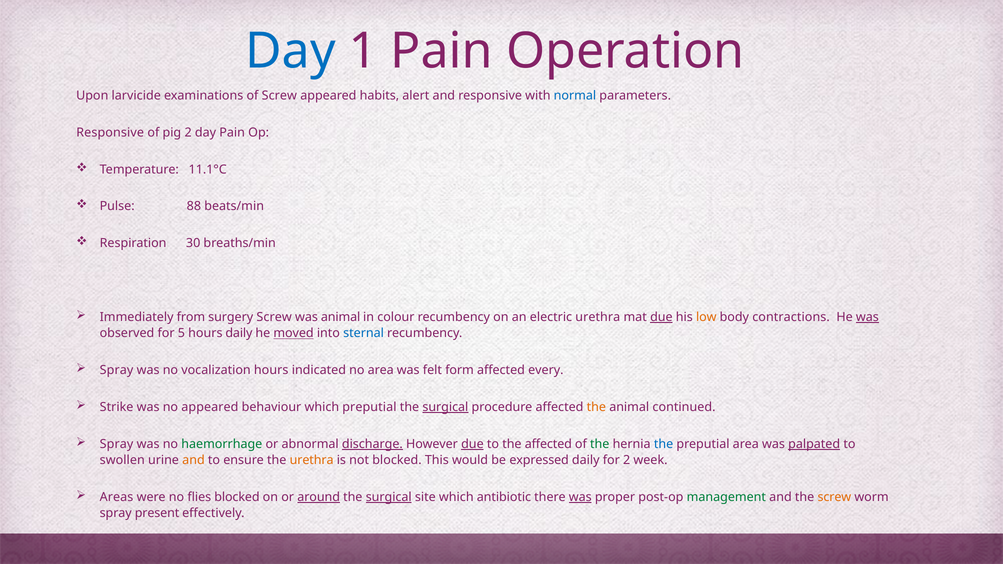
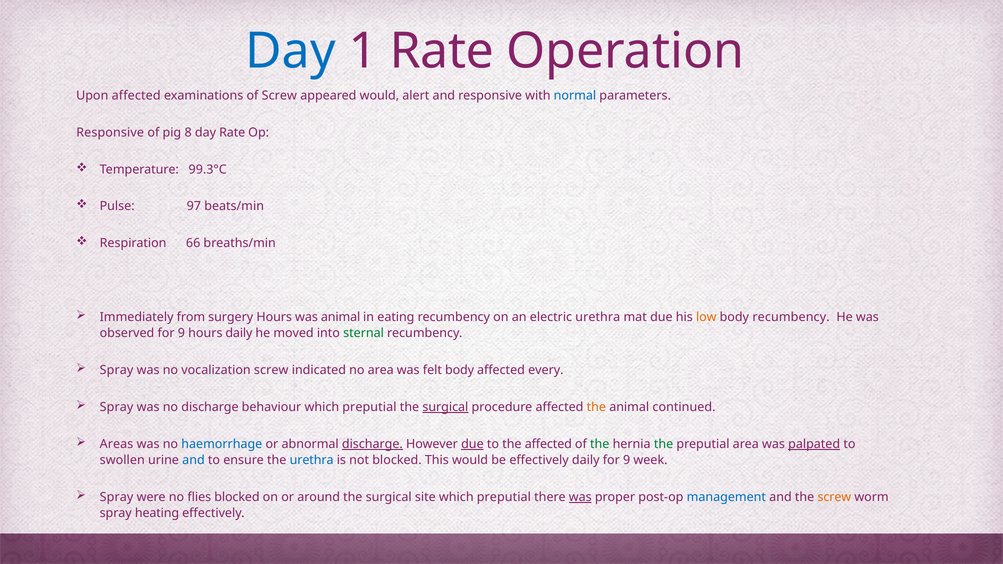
1 Pain: Pain -> Rate
Upon larvicide: larvicide -> affected
appeared habits: habits -> would
pig 2: 2 -> 8
day Pain: Pain -> Rate
11.1°C: 11.1°C -> 99.3°C
88: 88 -> 97
30: 30 -> 66
surgery Screw: Screw -> Hours
colour: colour -> eating
due at (661, 317) underline: present -> none
body contractions: contractions -> recumbency
was at (867, 317) underline: present -> none
observed for 5: 5 -> 9
moved underline: present -> none
sternal colour: blue -> green
vocalization hours: hours -> screw
felt form: form -> body
Strike at (117, 407): Strike -> Spray
no appeared: appeared -> discharge
Spray at (117, 444): Spray -> Areas
haemorrhage colour: green -> blue
the at (664, 444) colour: blue -> green
and at (193, 460) colour: orange -> blue
urethra at (312, 460) colour: orange -> blue
be expressed: expressed -> effectively
daily for 2: 2 -> 9
Areas at (117, 497): Areas -> Spray
around underline: present -> none
surgical at (389, 497) underline: present -> none
site which antibiotic: antibiotic -> preputial
management colour: green -> blue
present: present -> heating
